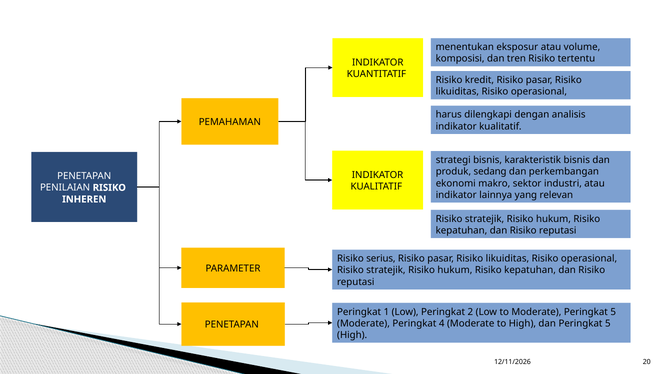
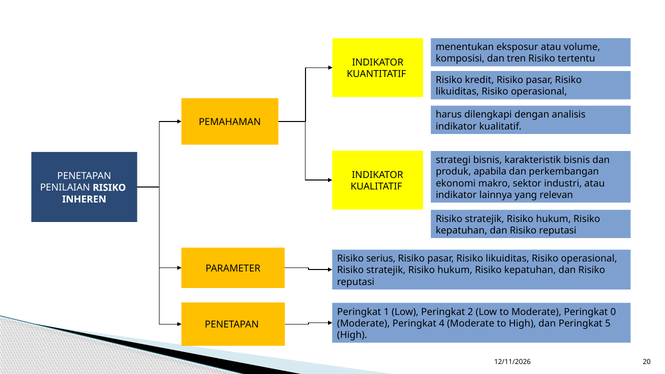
sedang: sedang -> apabila
Moderate Peringkat 5: 5 -> 0
